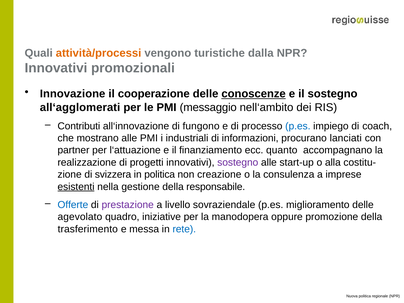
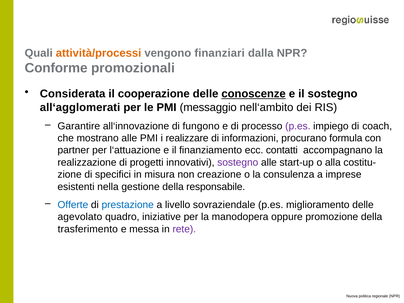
turistiche: turistiche -> finanziari
Innovativi at (56, 68): Innovativi -> Conforme
Innovazione: Innovazione -> Considerata
Contributi: Contributi -> Garantire
p.es at (298, 126) colour: blue -> purple
industriali: industriali -> realizzare
lanciati: lanciati -> formula
quanto: quanto -> contatti
svizzera: svizzera -> specifici
in politica: politica -> misura
esistenti underline: present -> none
prestazione colour: purple -> blue
rete colour: blue -> purple
